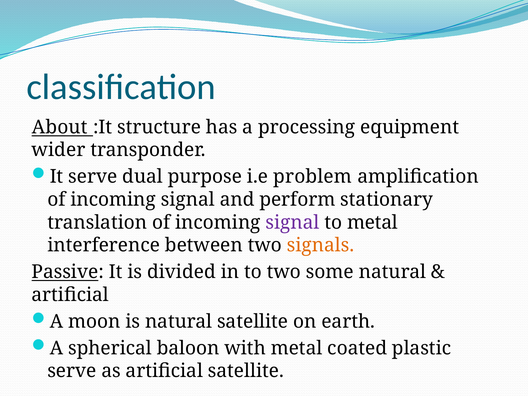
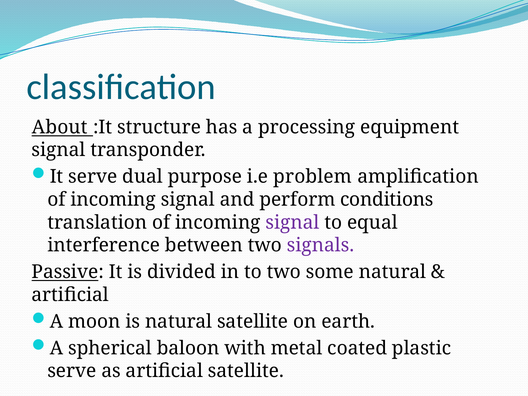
wider at (58, 150): wider -> signal
stationary: stationary -> conditions
to metal: metal -> equal
signals colour: orange -> purple
